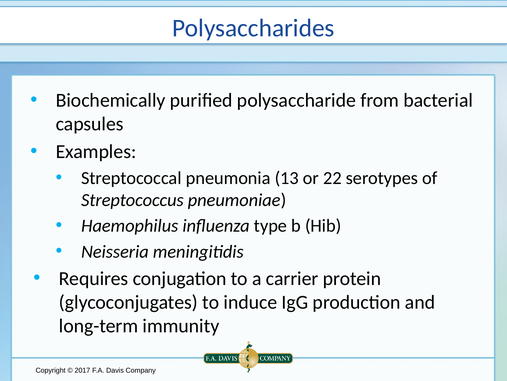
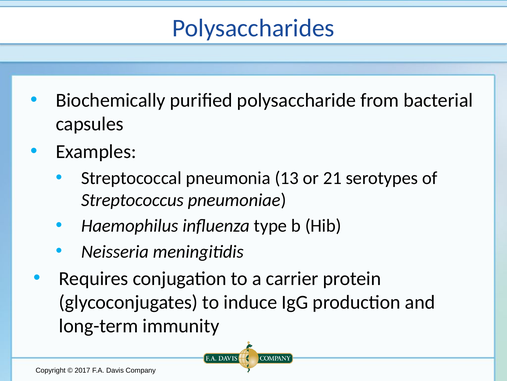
22: 22 -> 21
